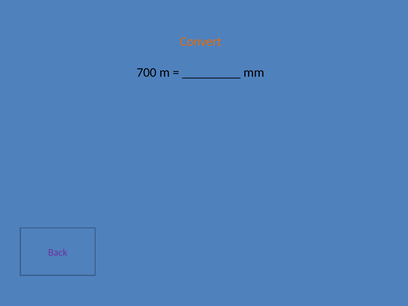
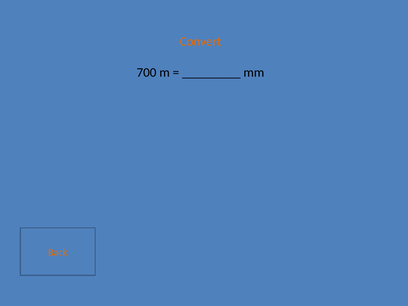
Back colour: purple -> orange
